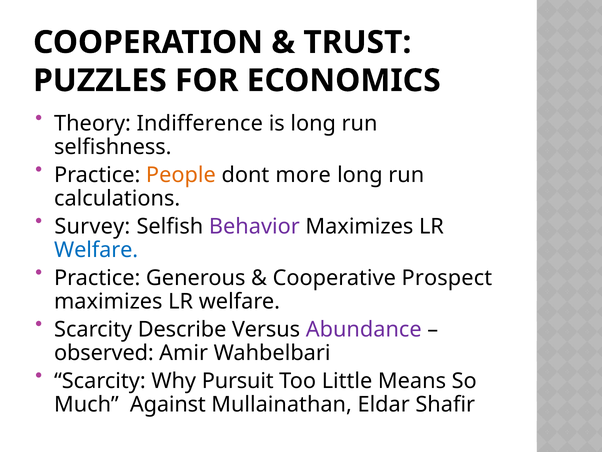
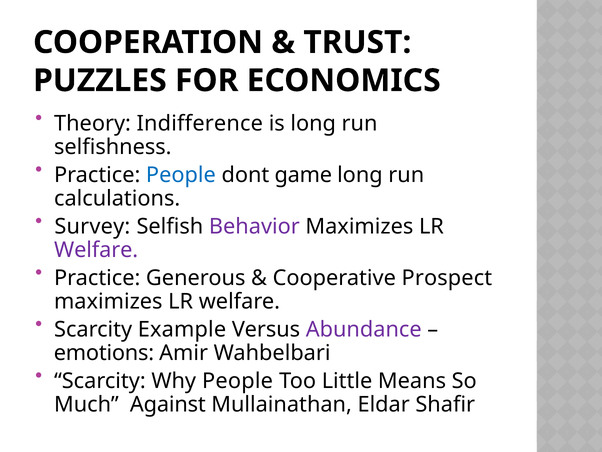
People at (181, 175) colour: orange -> blue
more: more -> game
Welfare at (96, 250) colour: blue -> purple
Describe: Describe -> Example
observed: observed -> emotions
Why Pursuit: Pursuit -> People
